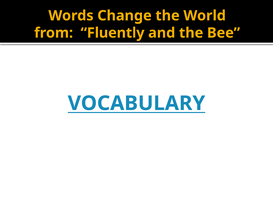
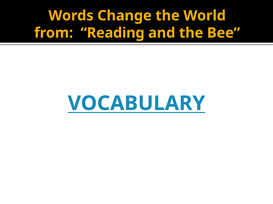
Fluently: Fluently -> Reading
